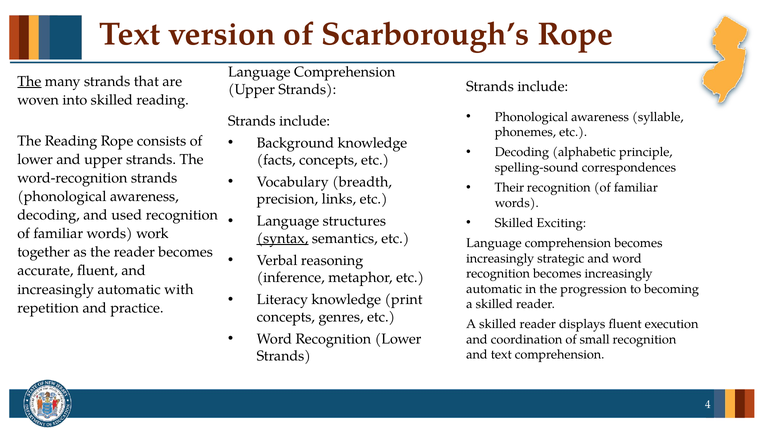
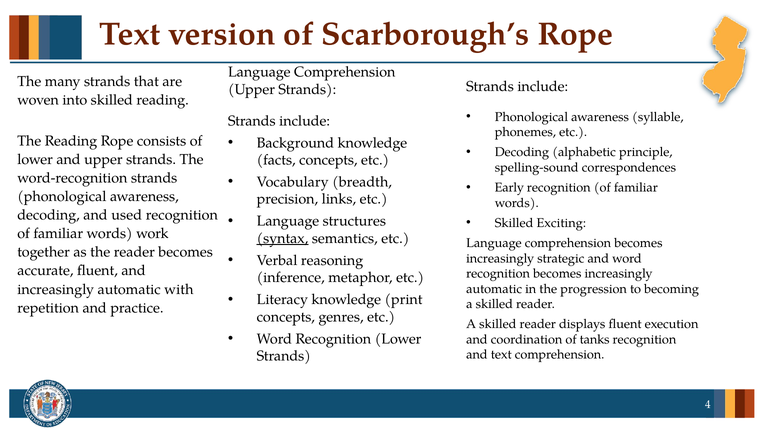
The at (29, 81) underline: present -> none
Their: Their -> Early
small: small -> tanks
